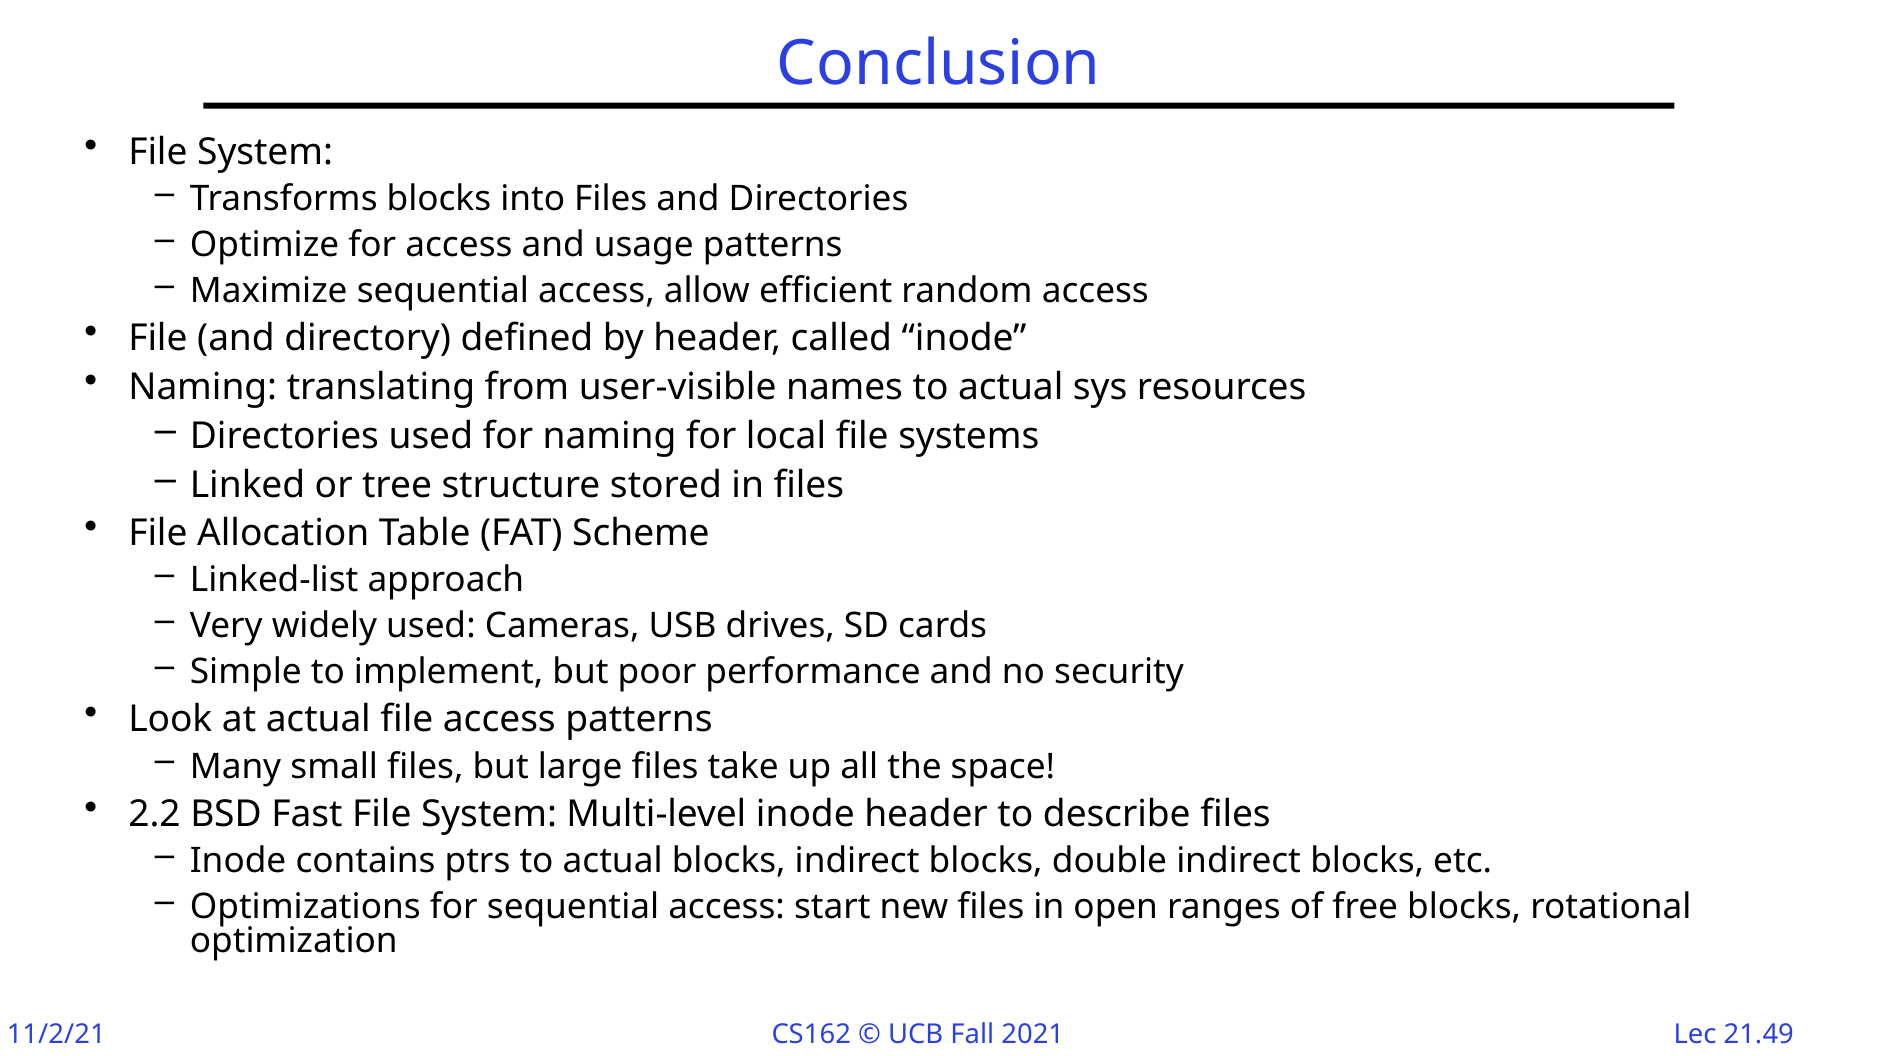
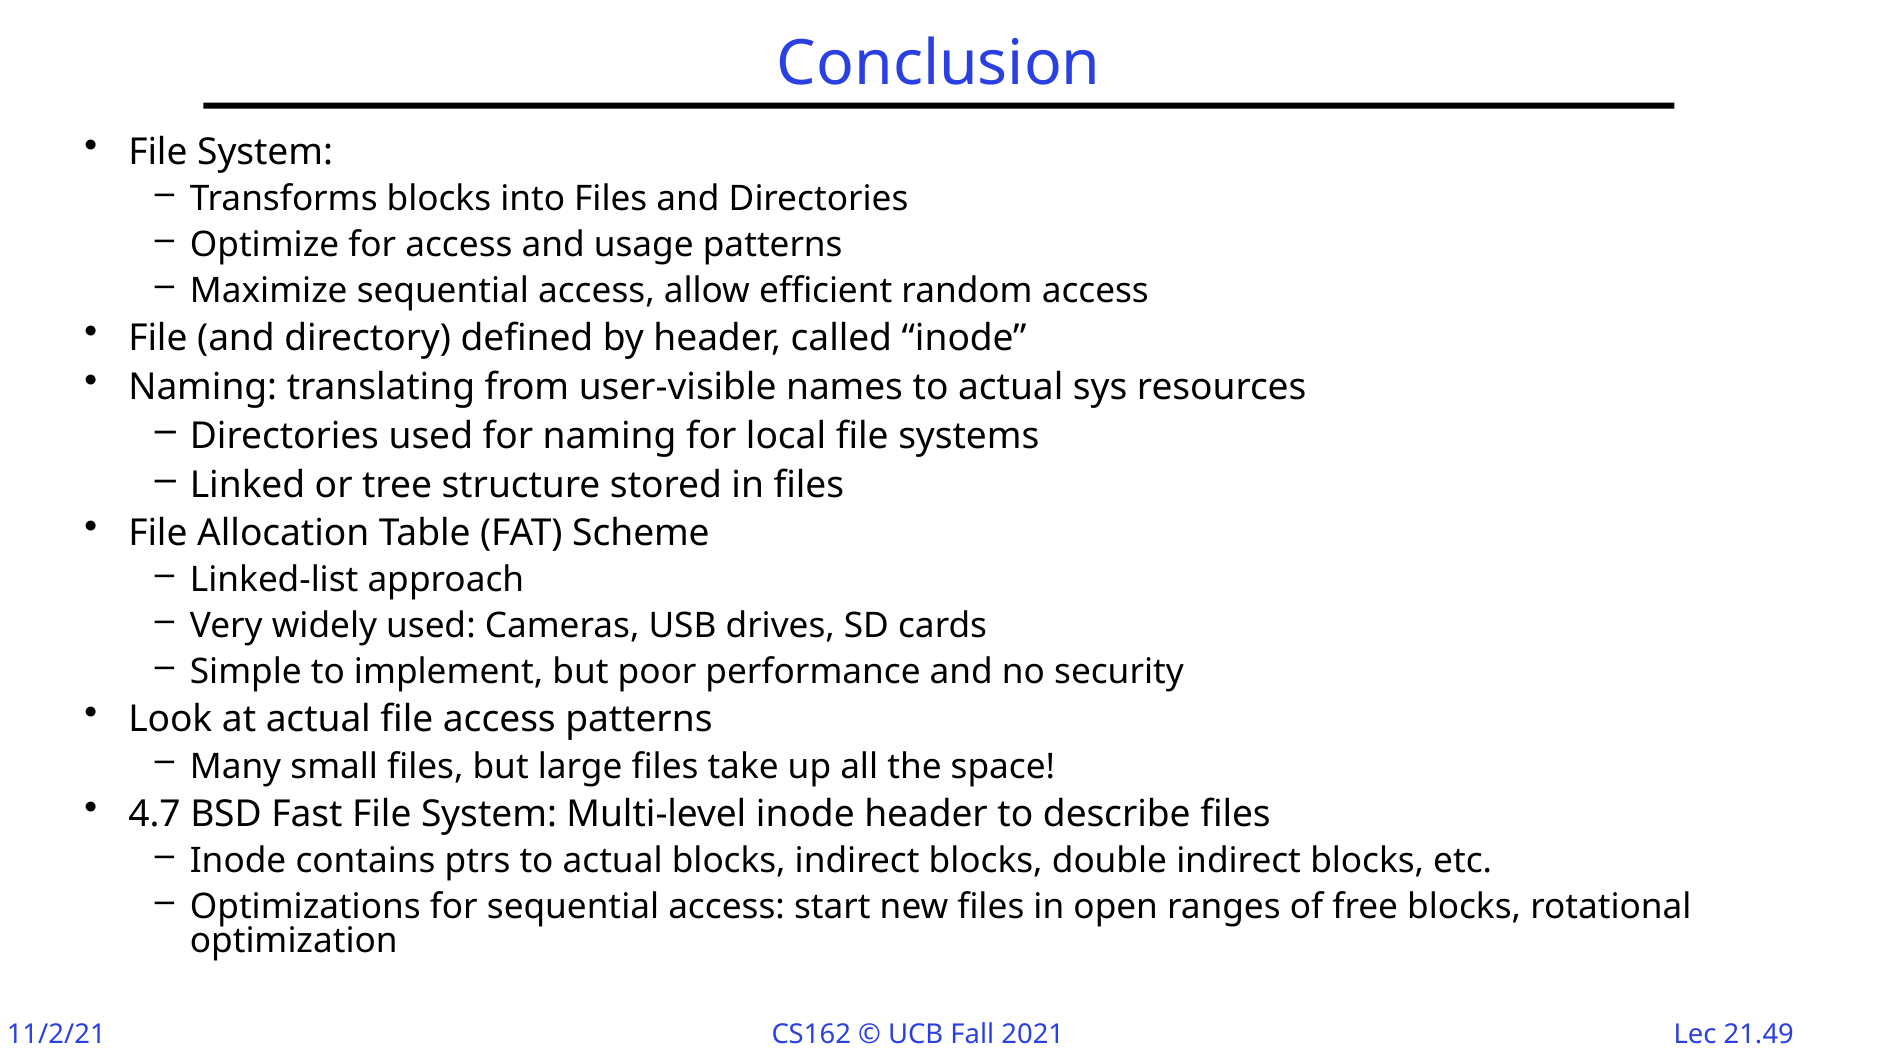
2.2: 2.2 -> 4.7
